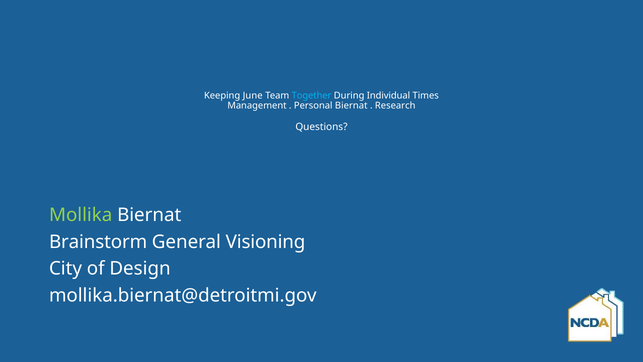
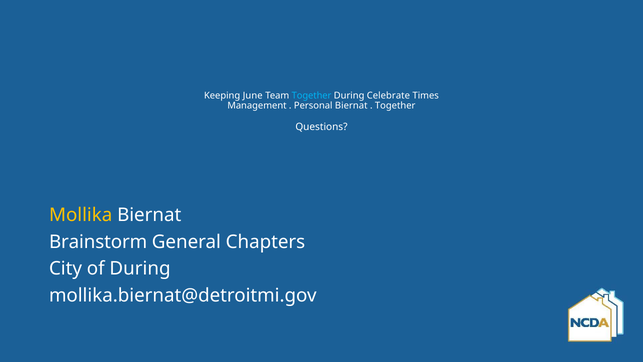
Individual: Individual -> Celebrate
Research at (395, 106): Research -> Together
Mollika colour: light green -> yellow
Visioning: Visioning -> Chapters
of Design: Design -> During
